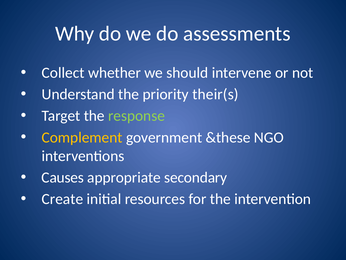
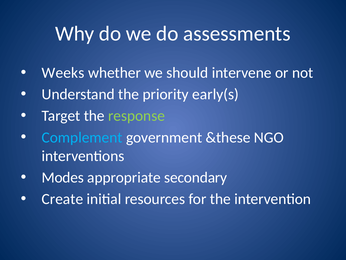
Collect: Collect -> Weeks
their(s: their(s -> early(s
Complement colour: yellow -> light blue
Causes: Causes -> Modes
